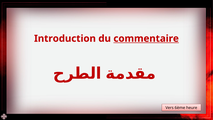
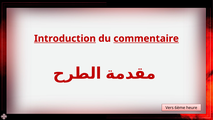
Introduction underline: none -> present
